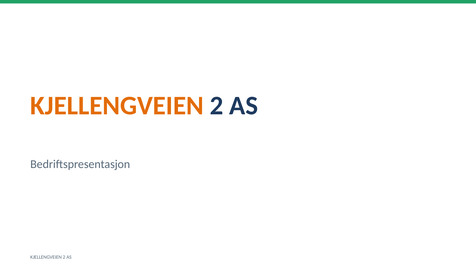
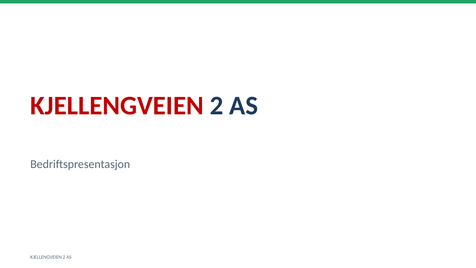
KJELLENGVEIEN at (117, 106) colour: orange -> red
